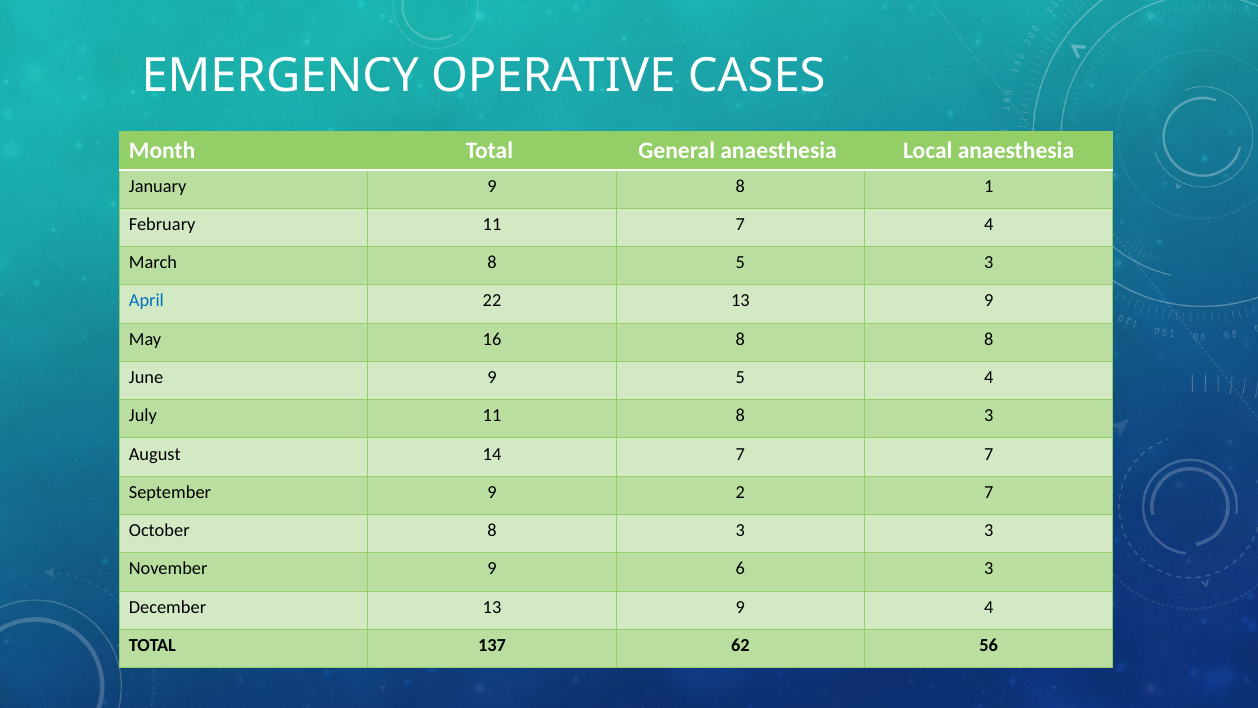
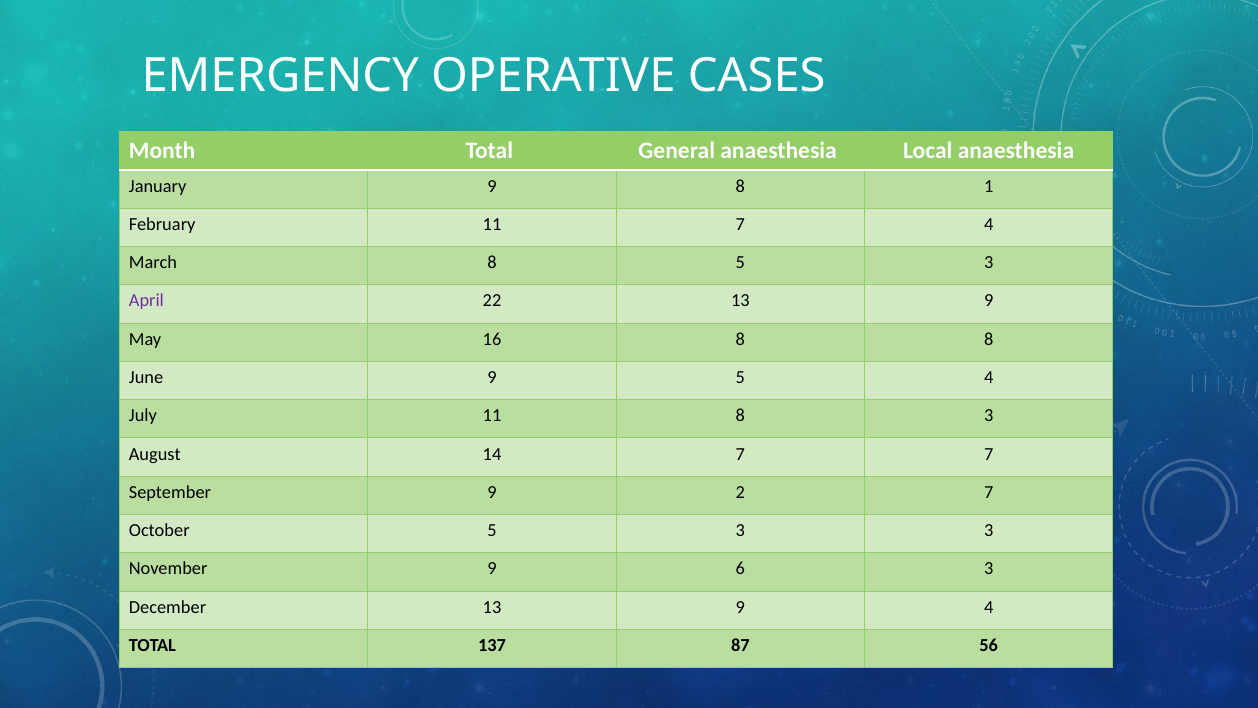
April colour: blue -> purple
October 8: 8 -> 5
62: 62 -> 87
